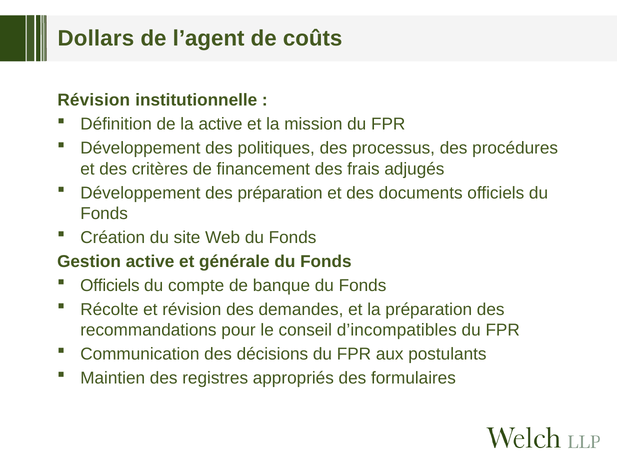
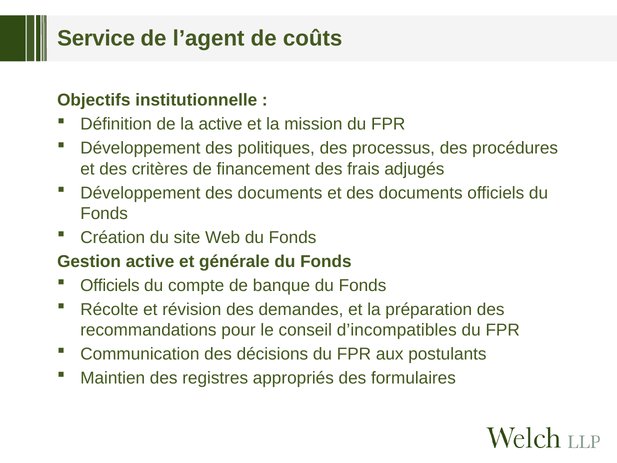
Dollars: Dollars -> Service
Révision at (94, 100): Révision -> Objectifs
Développement des préparation: préparation -> documents
